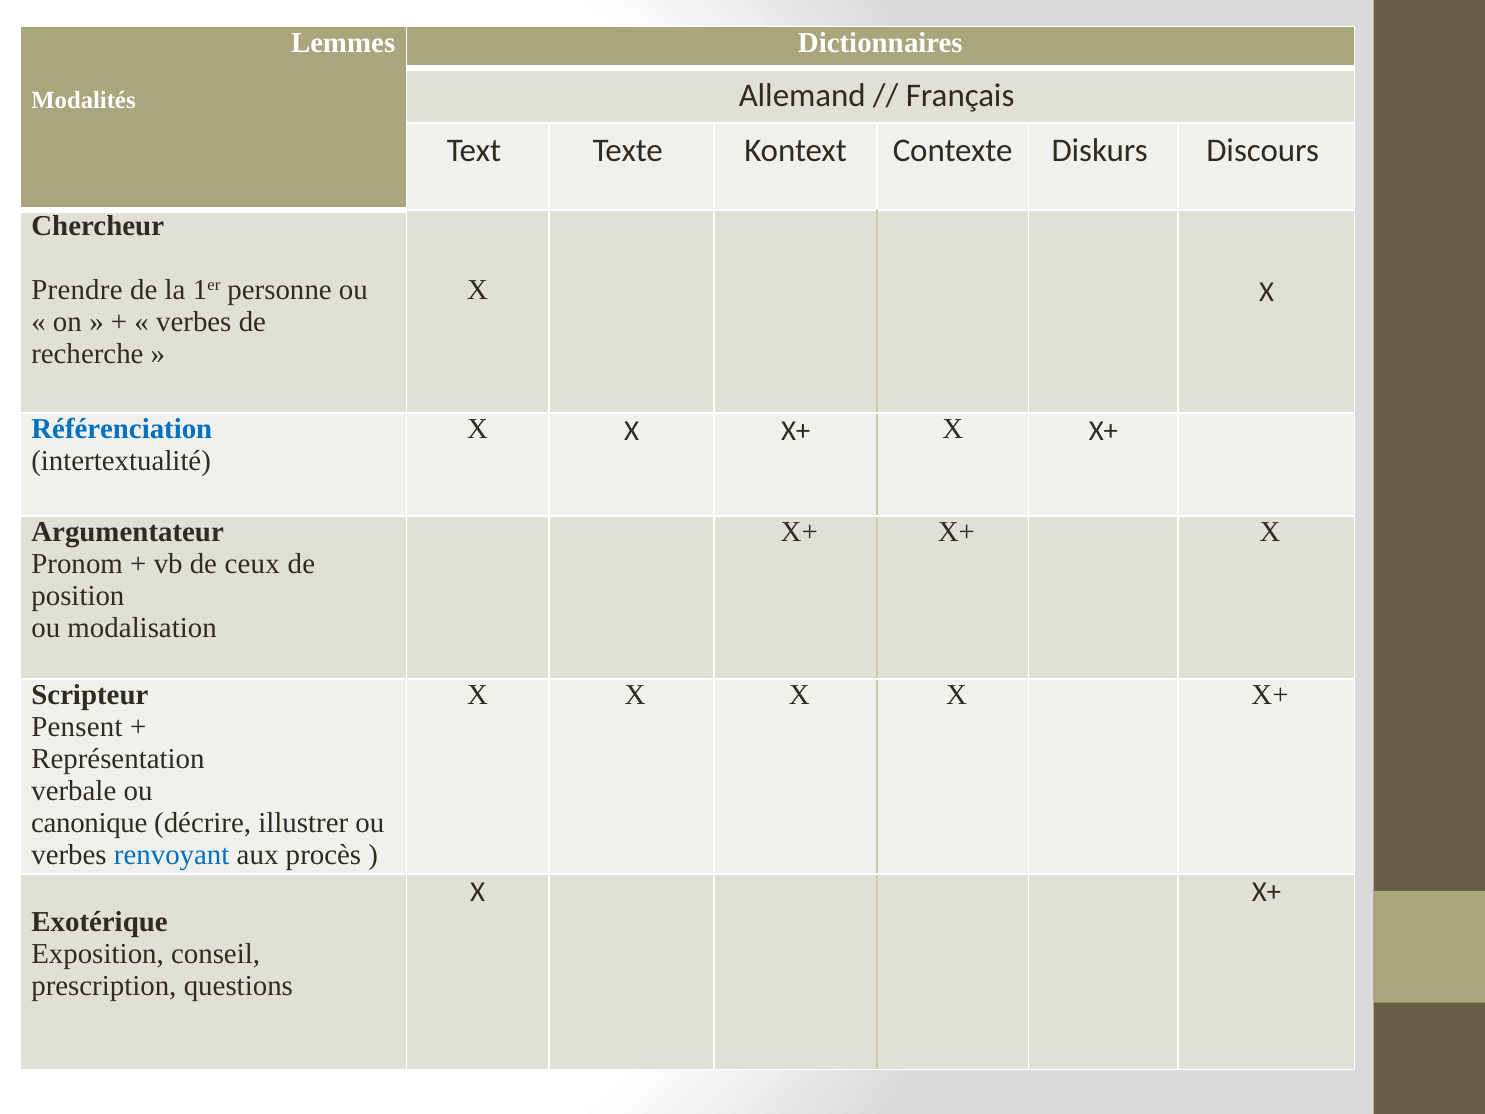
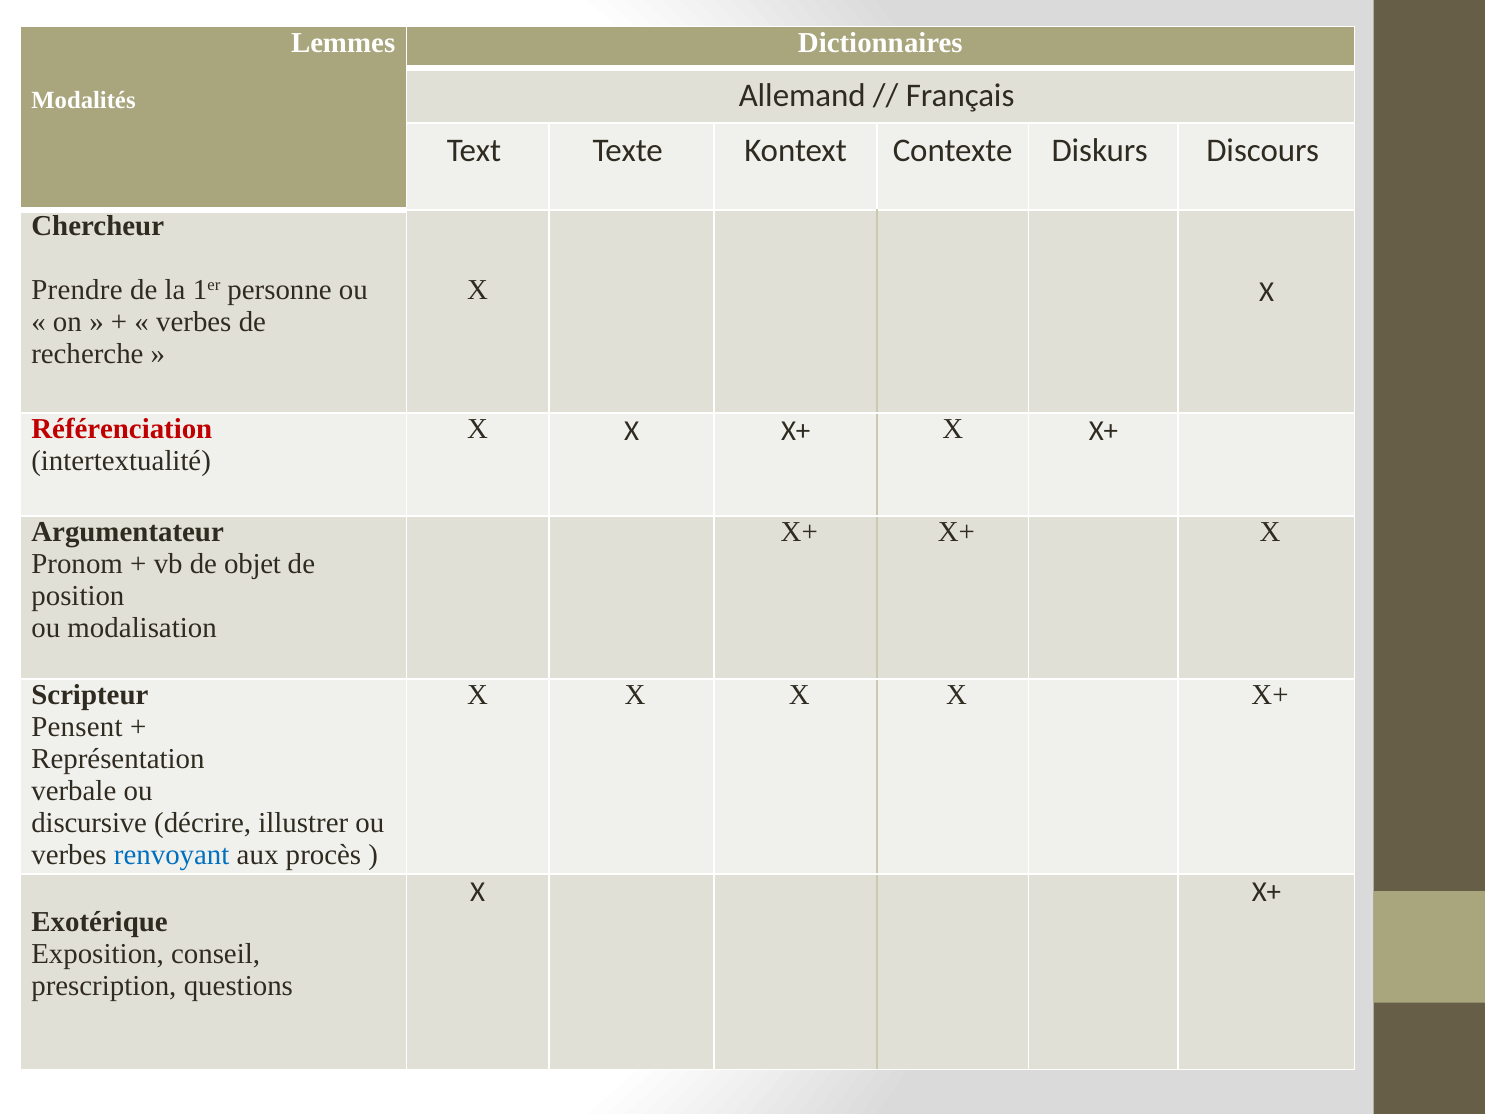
Référenciation colour: blue -> red
ceux: ceux -> objet
canonique: canonique -> discursive
